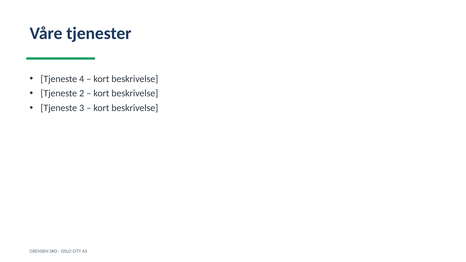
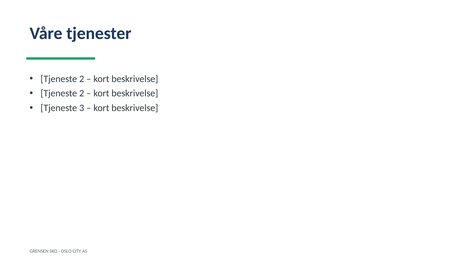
4 at (82, 79): 4 -> 2
